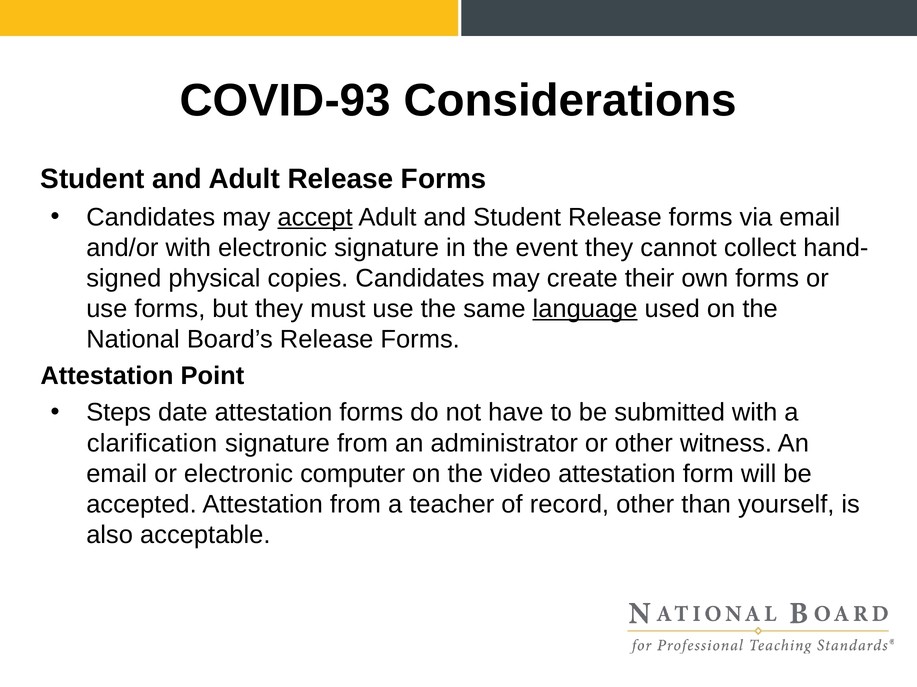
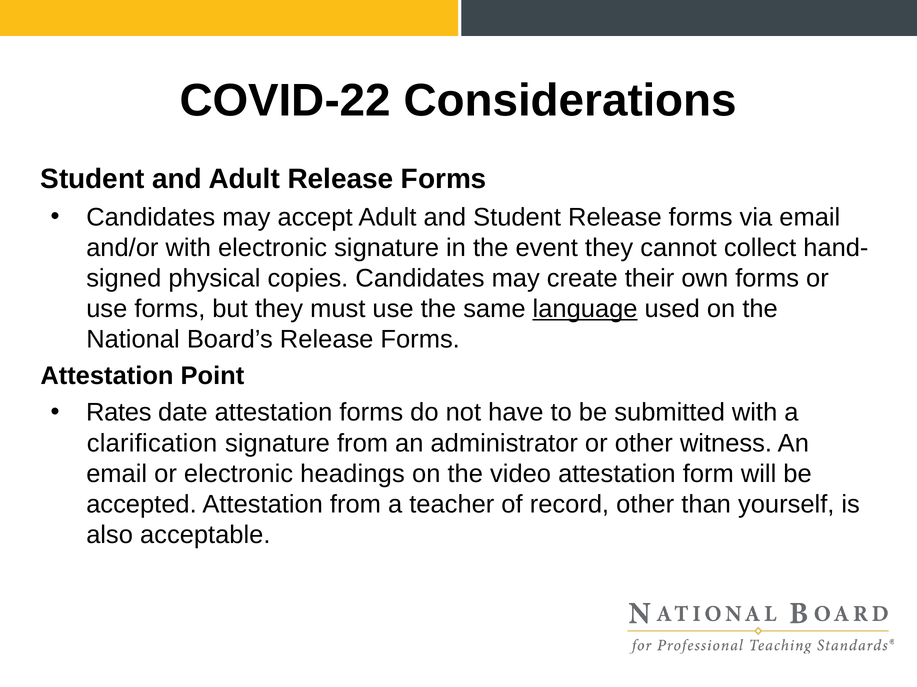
COVID-93: COVID-93 -> COVID-22
accept underline: present -> none
Steps: Steps -> Rates
computer: computer -> headings
